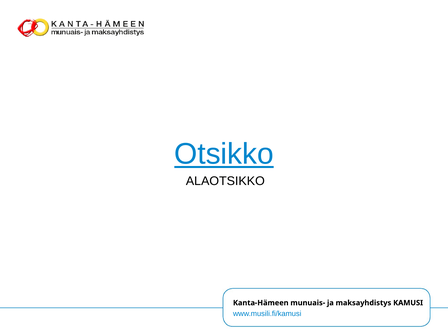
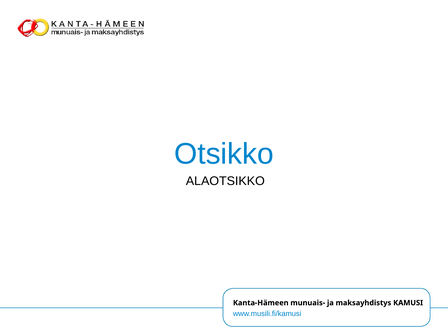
Otsikko underline: present -> none
